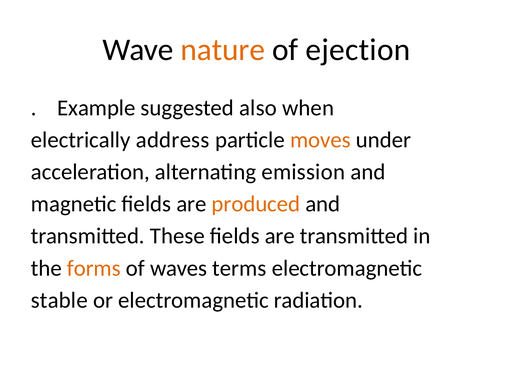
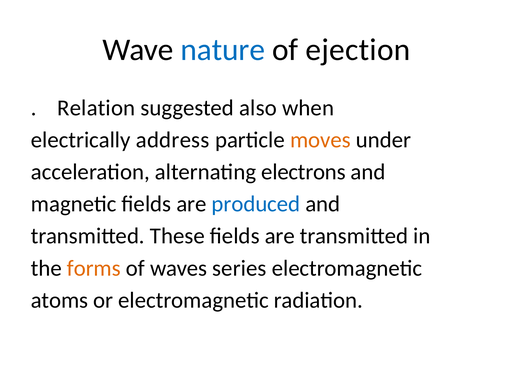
nature colour: orange -> blue
Example: Example -> Relation
emission: emission -> electrons
produced colour: orange -> blue
terms: terms -> series
stable: stable -> atoms
